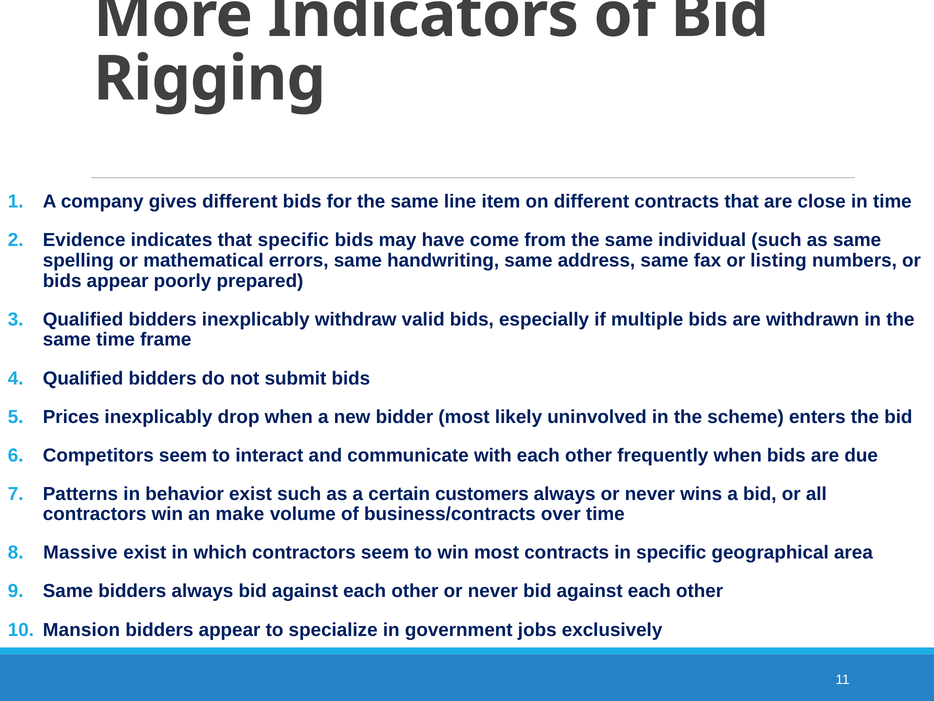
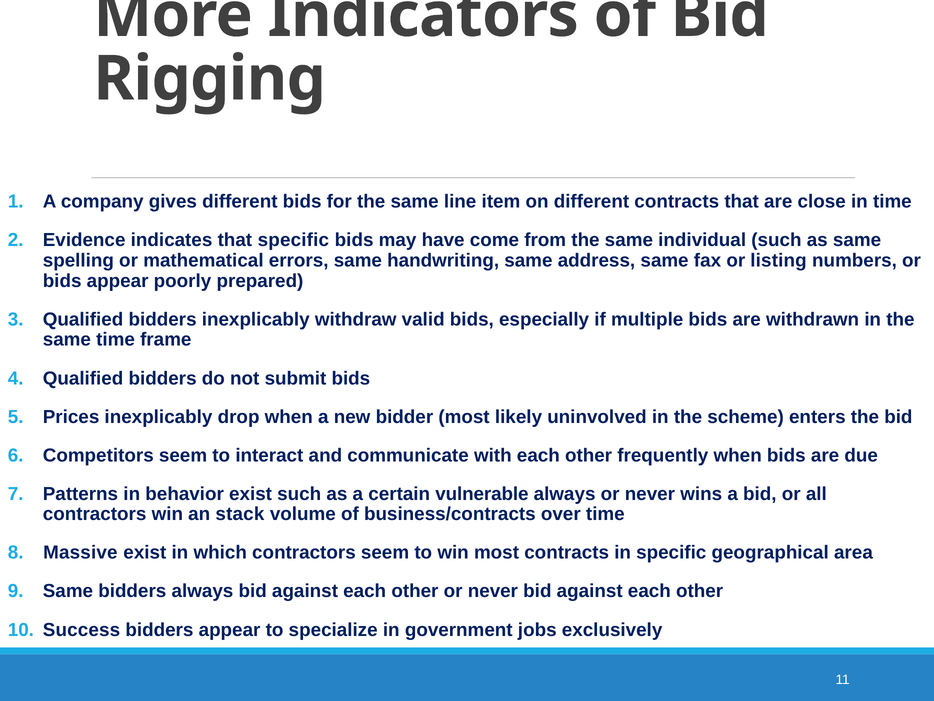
customers: customers -> vulnerable
make: make -> stack
Mansion: Mansion -> Success
